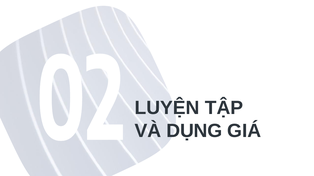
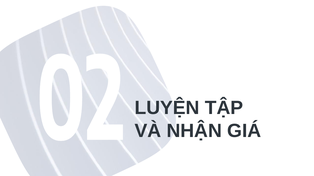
DỤNG: DỤNG -> NHẬN
